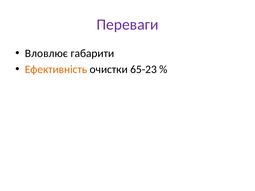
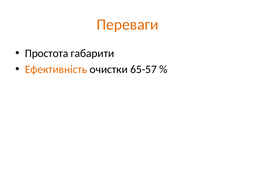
Переваги colour: purple -> orange
Вловлює: Вловлює -> Простота
65-23: 65-23 -> 65-57
